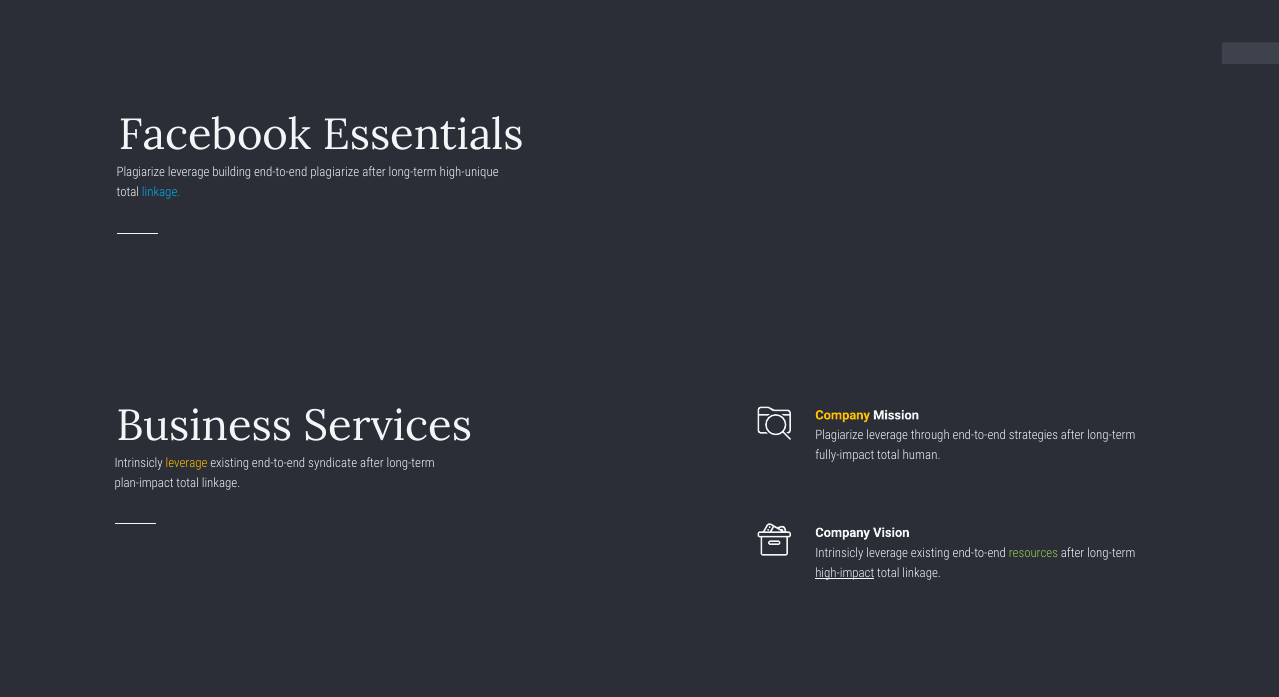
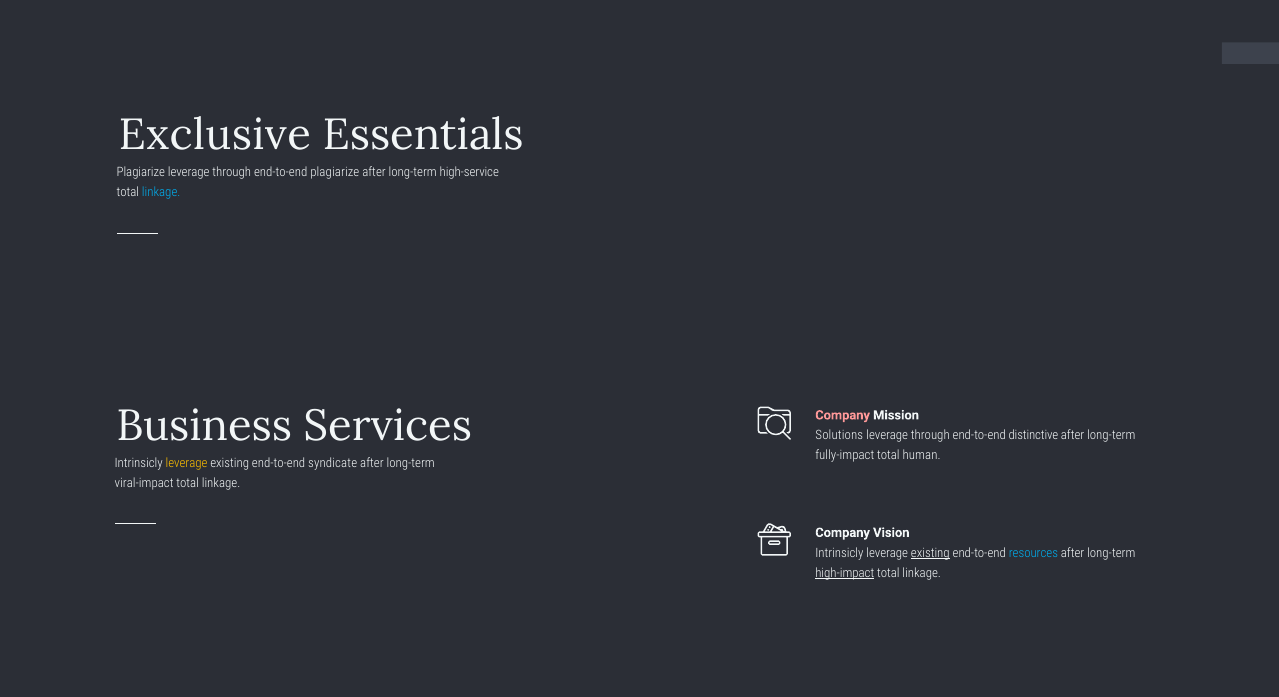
Facebook: Facebook -> Exclusive
building at (232, 173): building -> through
high-unique: high-unique -> high-service
Company at (843, 416) colour: yellow -> pink
Plagiarize at (839, 436): Plagiarize -> Solutions
strategies: strategies -> distinctive
plan-impact: plan-impact -> viral-impact
existing at (930, 553) underline: none -> present
resources colour: light green -> light blue
